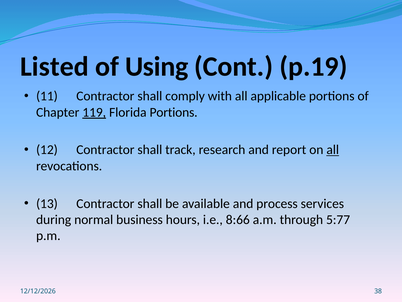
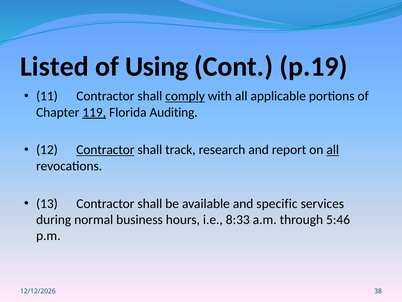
comply underline: none -> present
Florida Portions: Portions -> Auditing
Contractor at (105, 150) underline: none -> present
process: process -> specific
8:66: 8:66 -> 8:33
5:77: 5:77 -> 5:46
